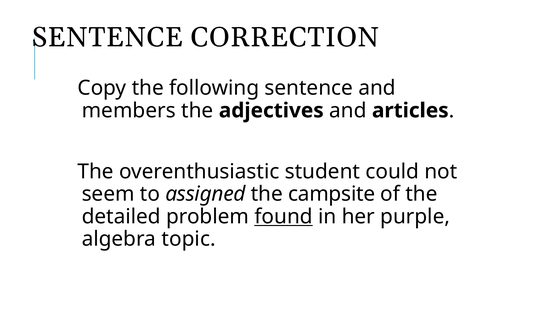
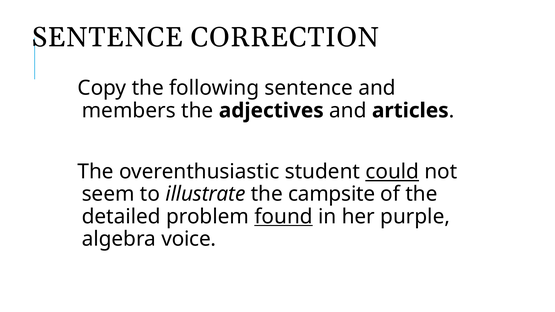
could underline: none -> present
assigned: assigned -> illustrate
topic: topic -> voice
